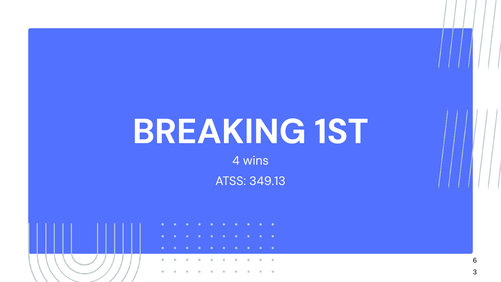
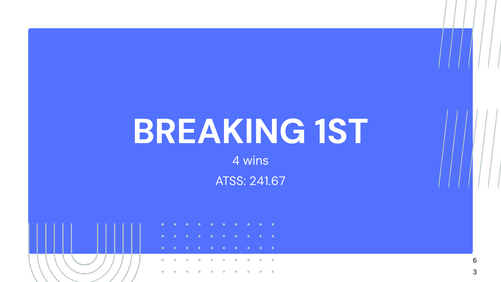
349.13: 349.13 -> 241.67
